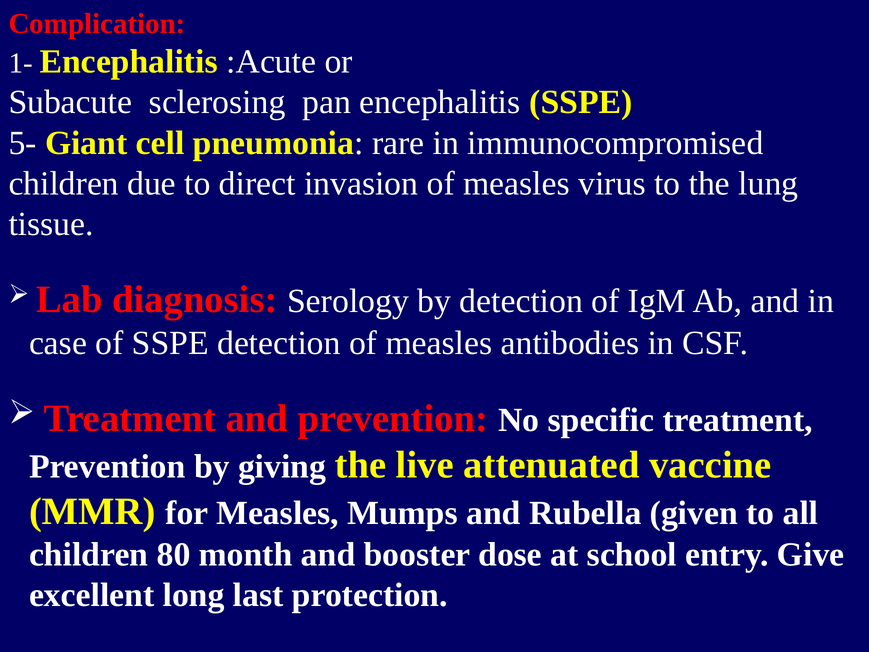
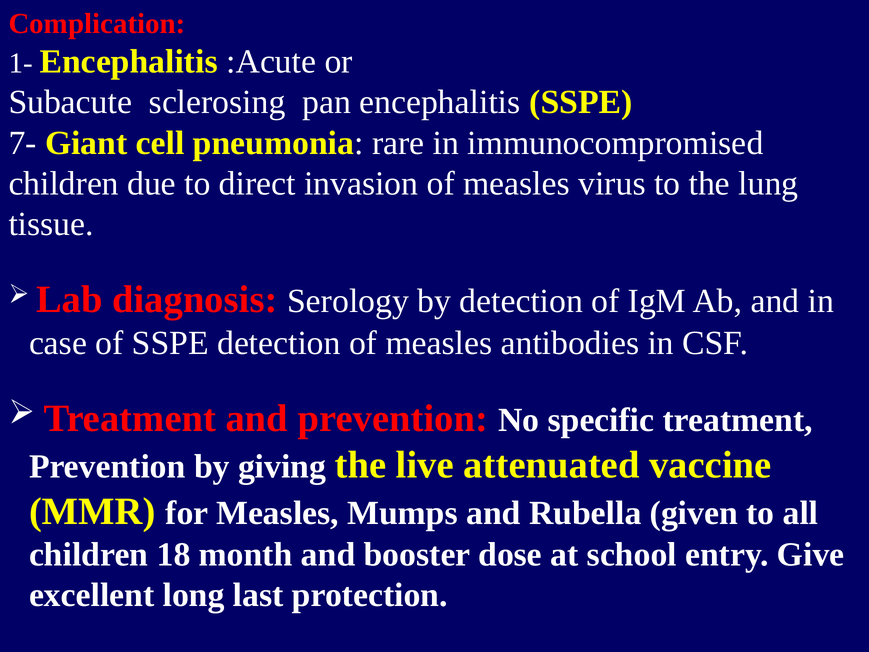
5-: 5- -> 7-
80: 80 -> 18
